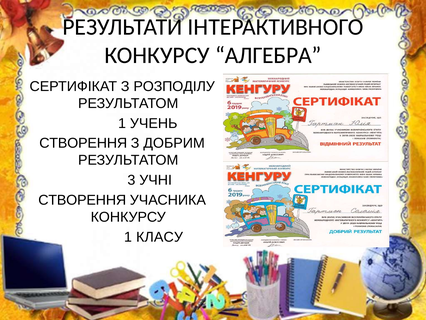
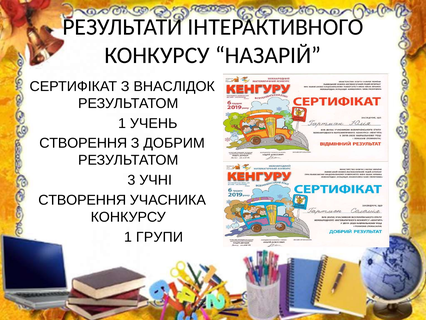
АЛГЕБРА: АЛГЕБРА -> НАЗАРІЙ
РОЗПОДІЛУ: РОЗПОДІЛУ -> ВНАСЛІДОК
КЛАСУ: КЛАСУ -> ГРУПИ
